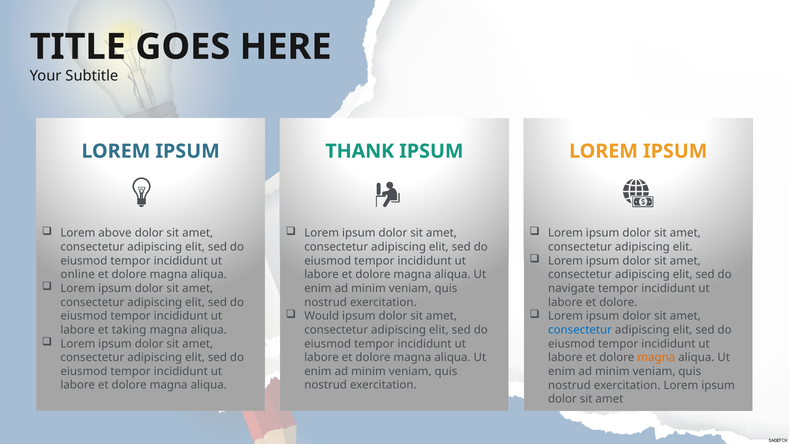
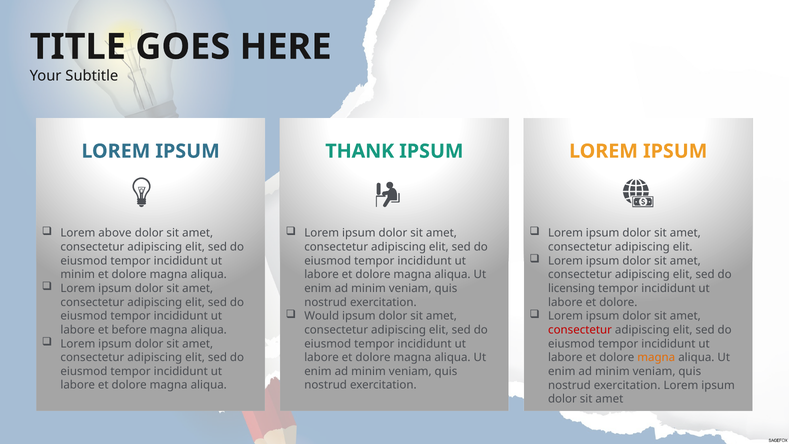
online at (78, 275): online -> minim
navigate: navigate -> licensing
taking: taking -> before
consectetur at (580, 330) colour: blue -> red
